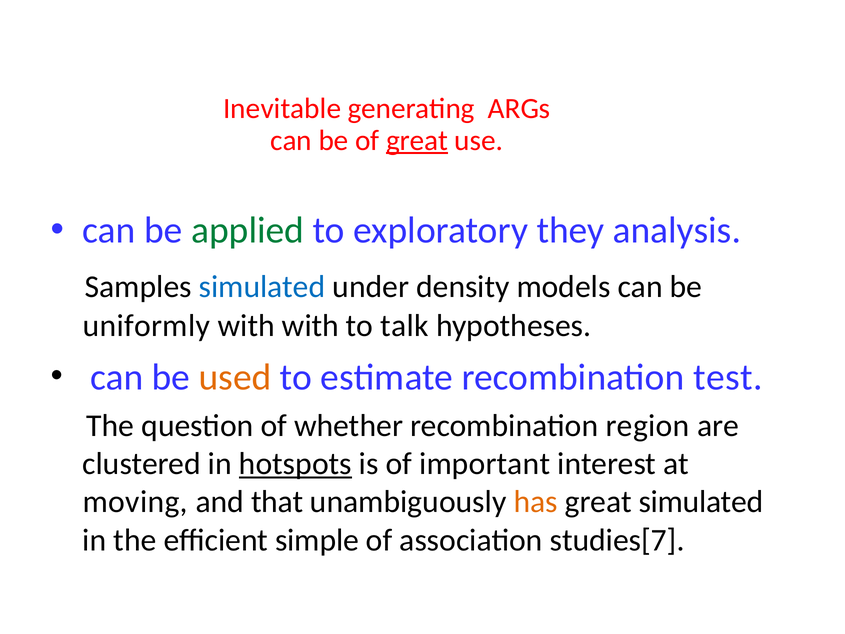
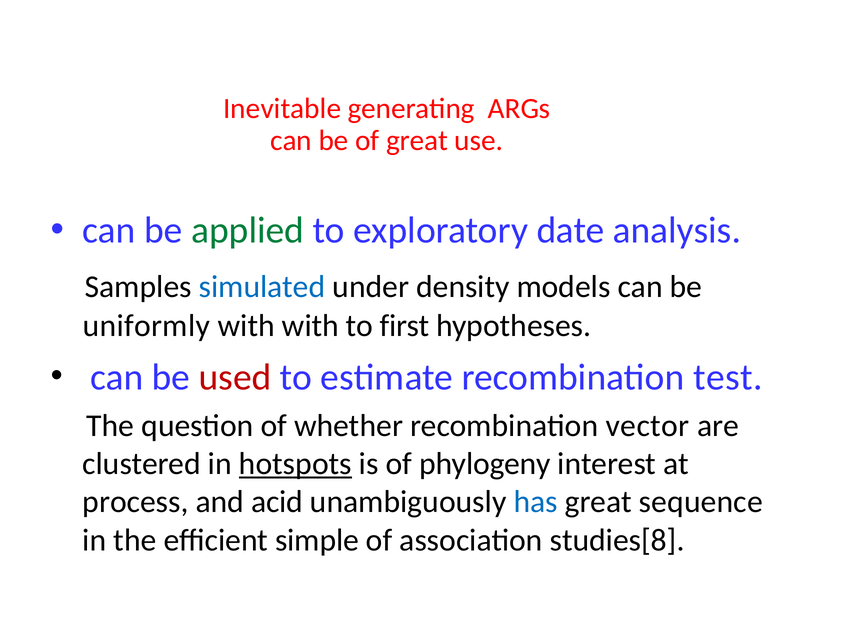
great at (417, 140) underline: present -> none
they: they -> date
talk: talk -> first
used colour: orange -> red
region: region -> vector
important: important -> phylogeny
moving: moving -> process
that: that -> acid
has colour: orange -> blue
great simulated: simulated -> sequence
studies[7: studies[7 -> studies[8
